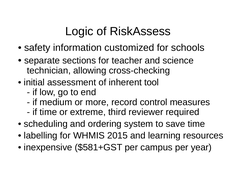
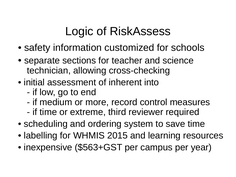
tool: tool -> into
$581+GST: $581+GST -> $563+GST
